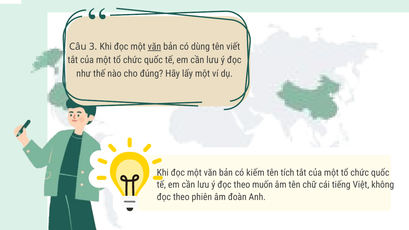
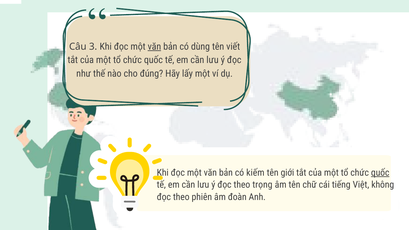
tích: tích -> giới
quốc at (380, 173) underline: none -> present
muốn: muốn -> trọng
